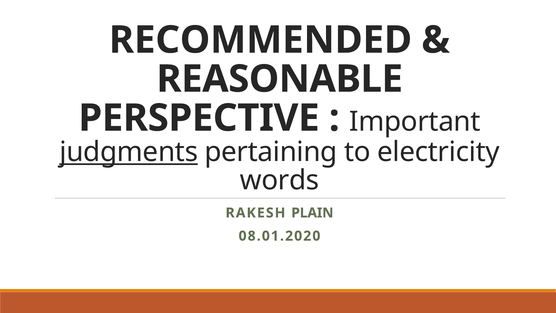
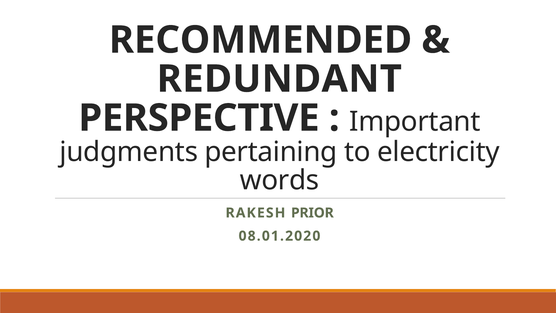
REASONABLE: REASONABLE -> REDUNDANT
judgments underline: present -> none
PLAIN: PLAIN -> PRIOR
